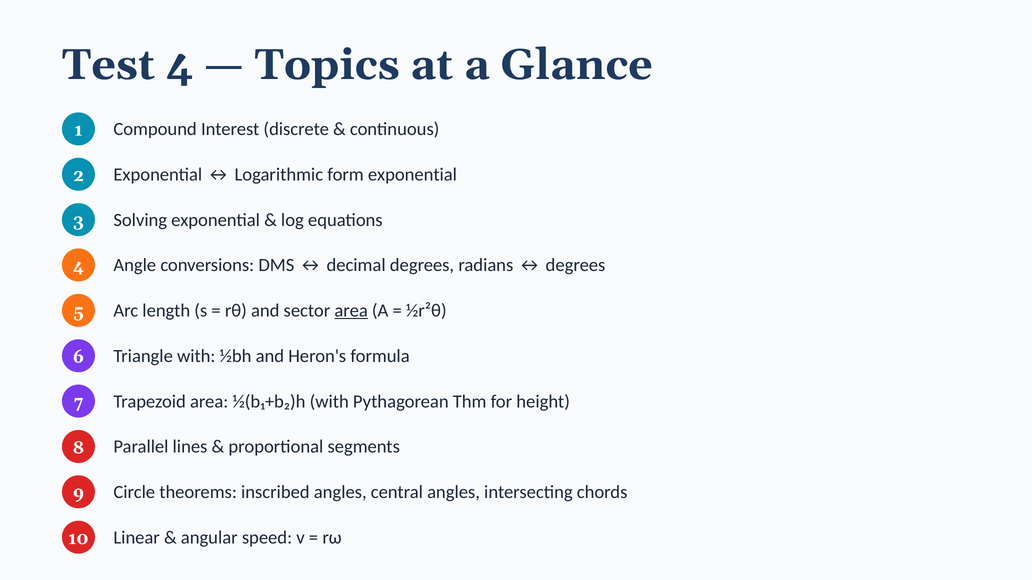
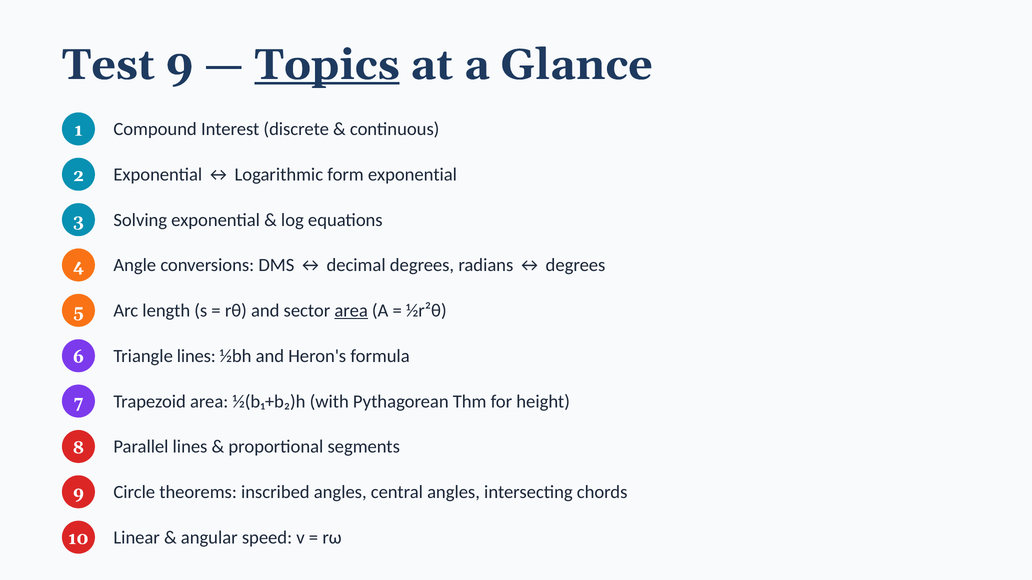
Test 4: 4 -> 9
Topics underline: none -> present
Triangle with: with -> lines
